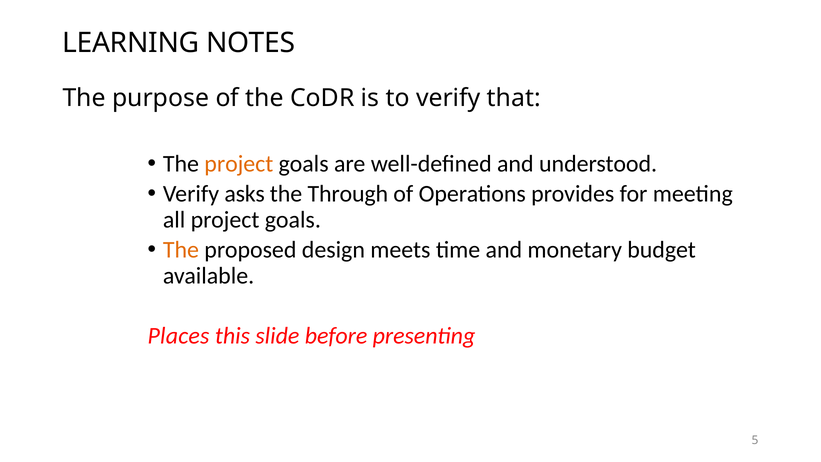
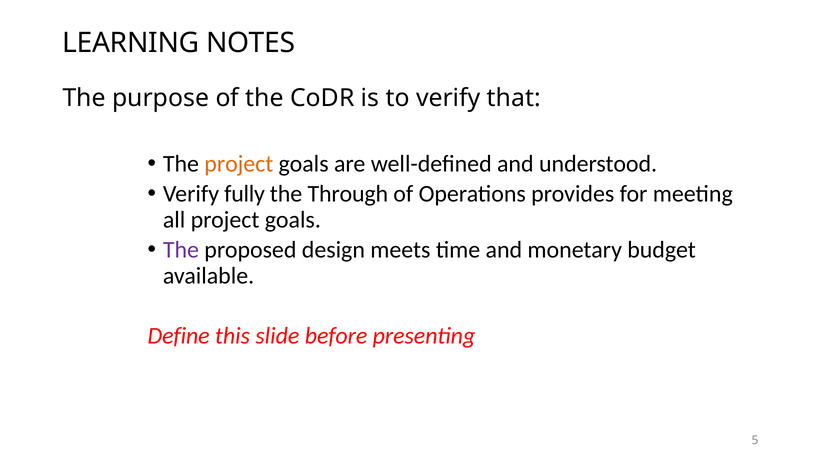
asks: asks -> fully
The at (181, 250) colour: orange -> purple
Places: Places -> Define
